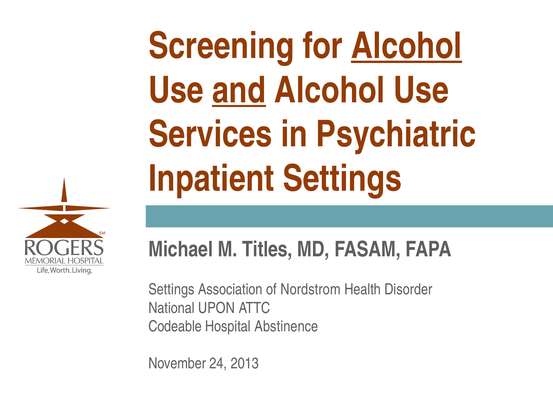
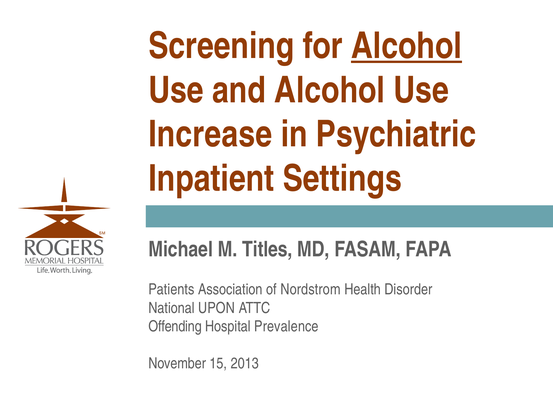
and underline: present -> none
Services: Services -> Increase
Settings at (171, 289): Settings -> Patients
Codeable: Codeable -> Offending
Abstinence: Abstinence -> Prevalence
24: 24 -> 15
